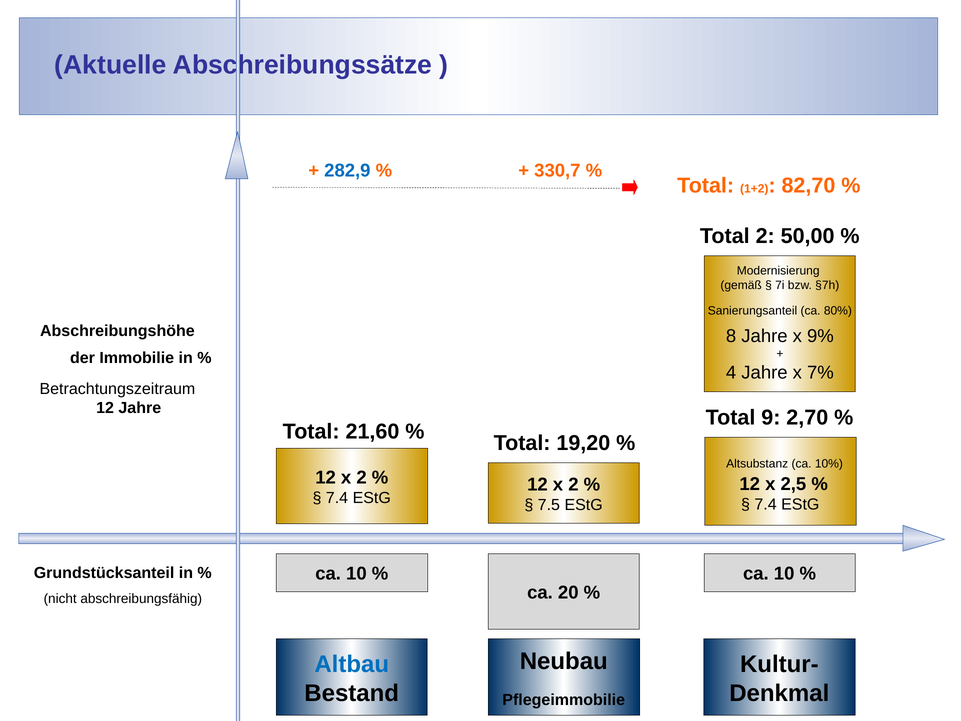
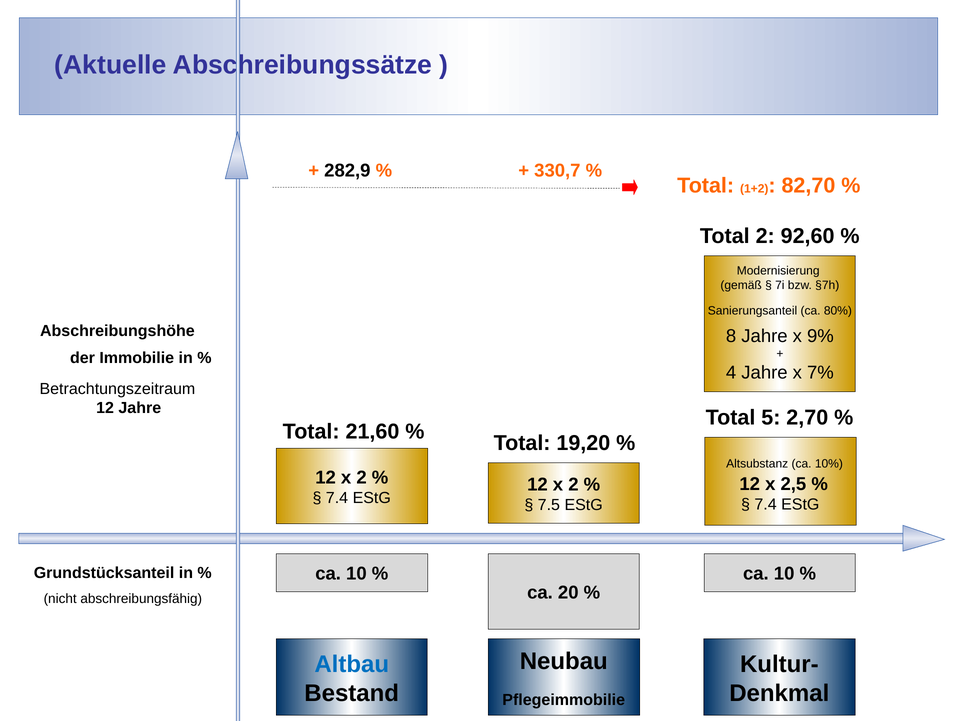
282,9 colour: blue -> black
50,00: 50,00 -> 92,60
9: 9 -> 5
